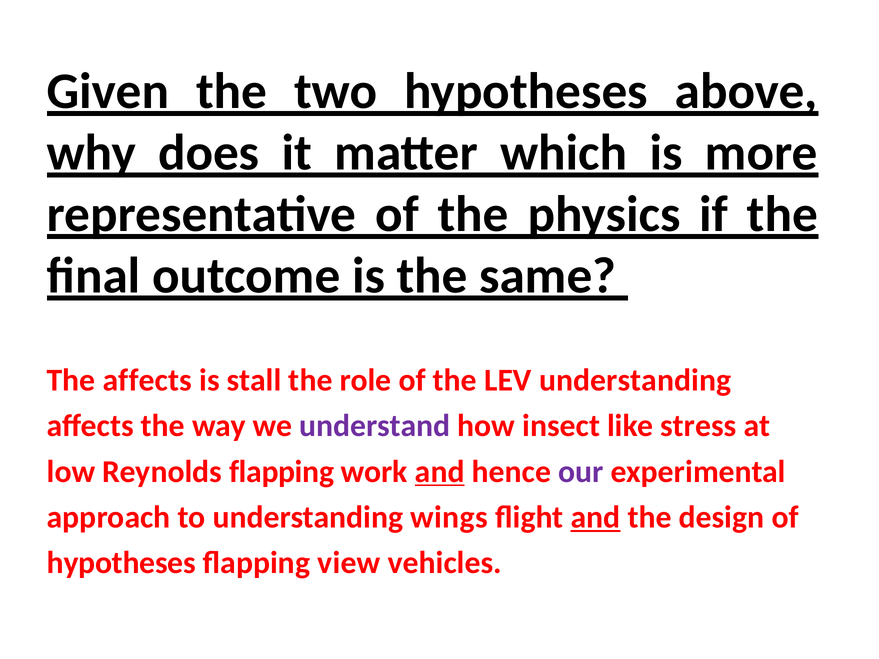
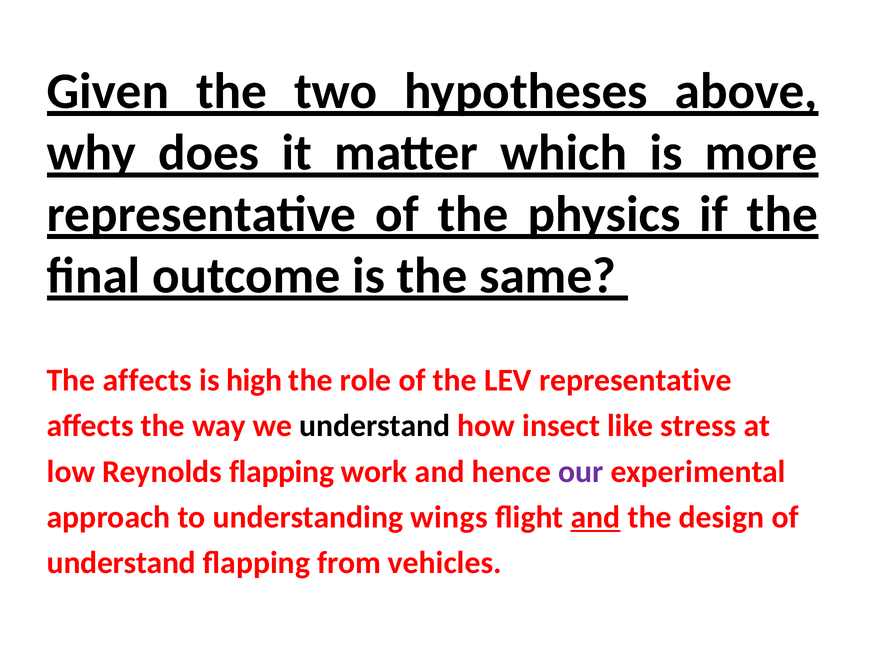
stall: stall -> high
LEV understanding: understanding -> representative
understand at (375, 426) colour: purple -> black
and at (440, 472) underline: present -> none
hypotheses at (121, 563): hypotheses -> understand
view: view -> from
